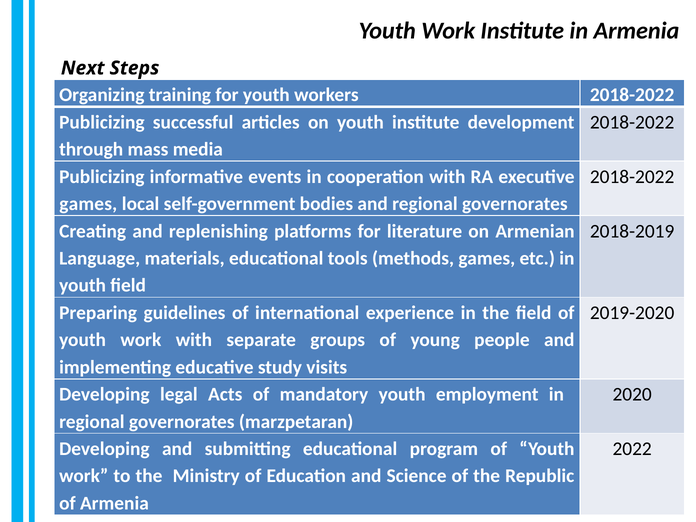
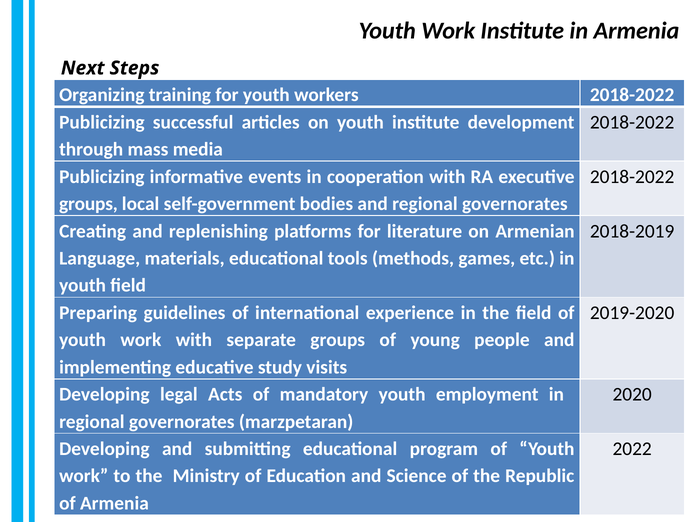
games at (88, 204): games -> groups
